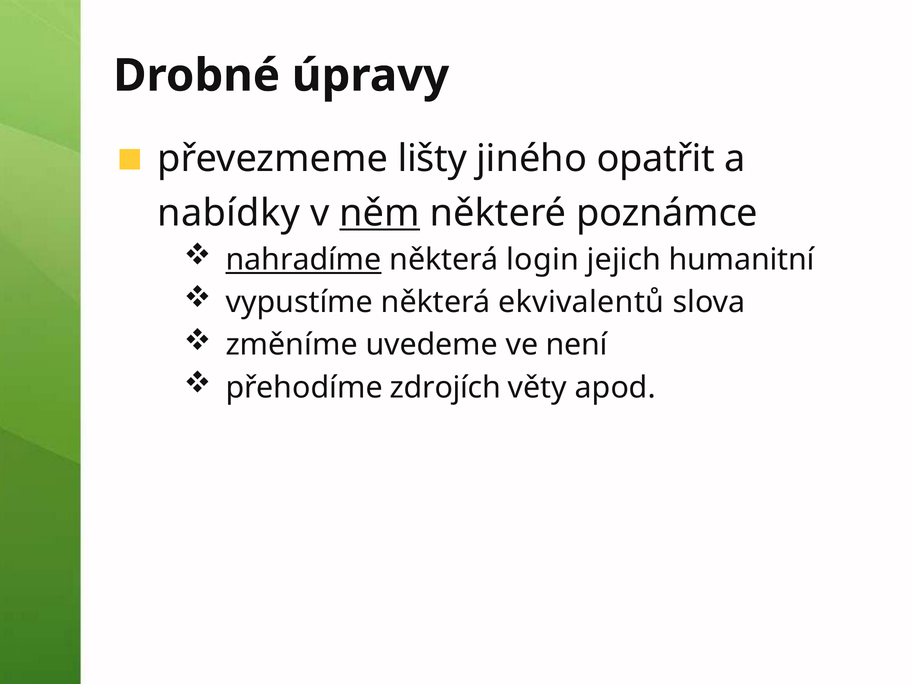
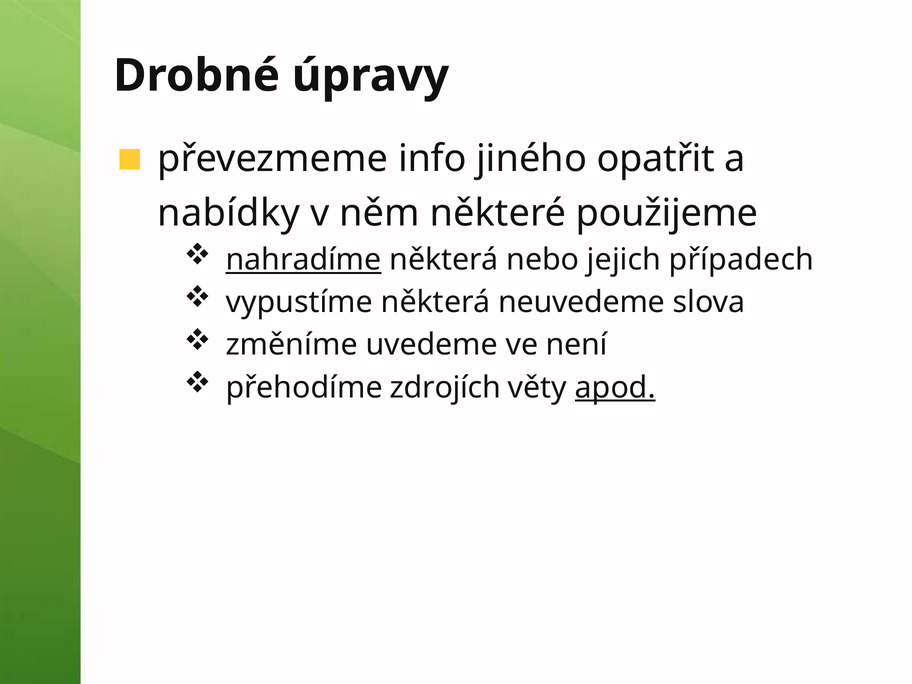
lišty: lišty -> info
něm underline: present -> none
poznámce: poznámce -> použijeme
login: login -> nebo
humanitní: humanitní -> případech
ekvivalentů: ekvivalentů -> neuvedeme
apod underline: none -> present
